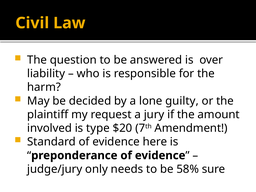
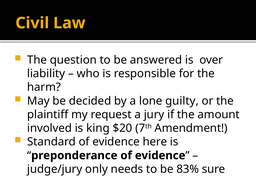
type: type -> king
58%: 58% -> 83%
